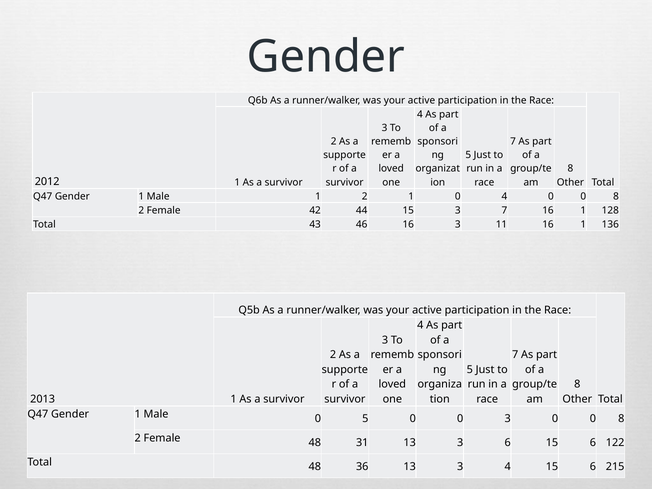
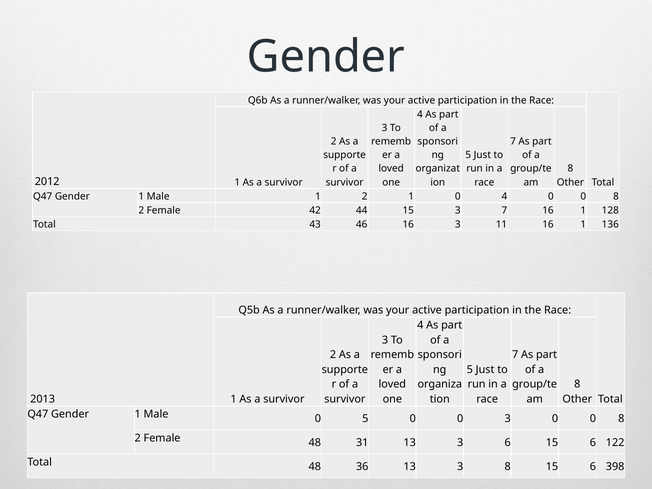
3 4: 4 -> 8
215: 215 -> 398
